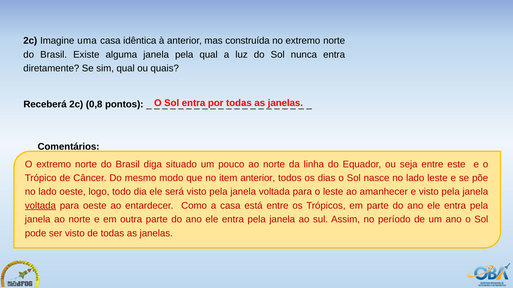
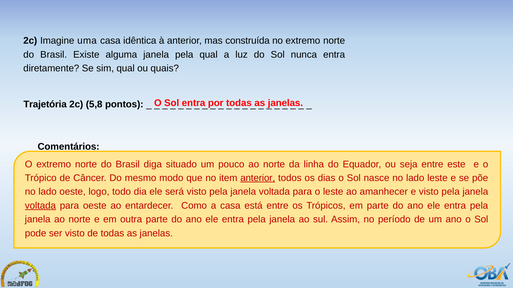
Receberá: Receberá -> Trajetória
0,8: 0,8 -> 5,8
anterior at (258, 178) underline: none -> present
